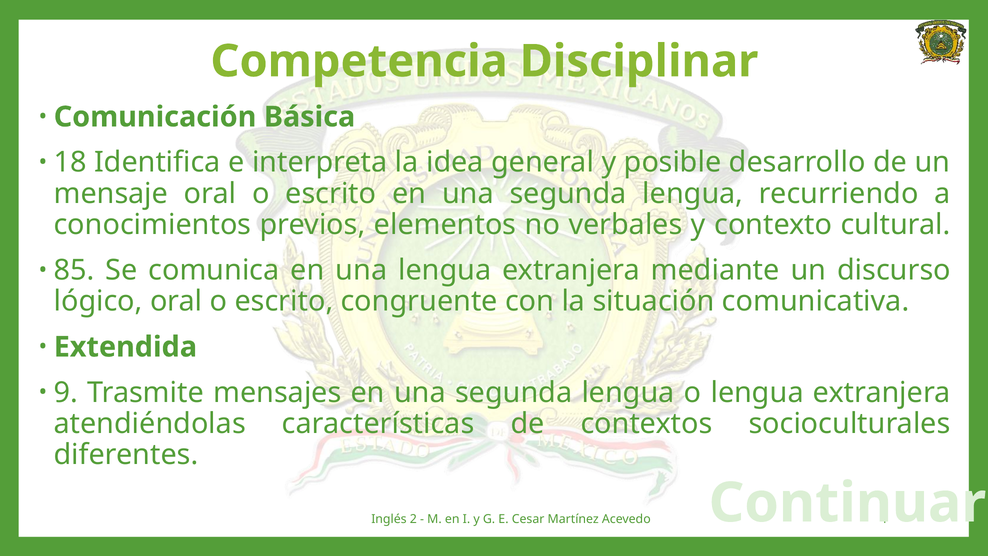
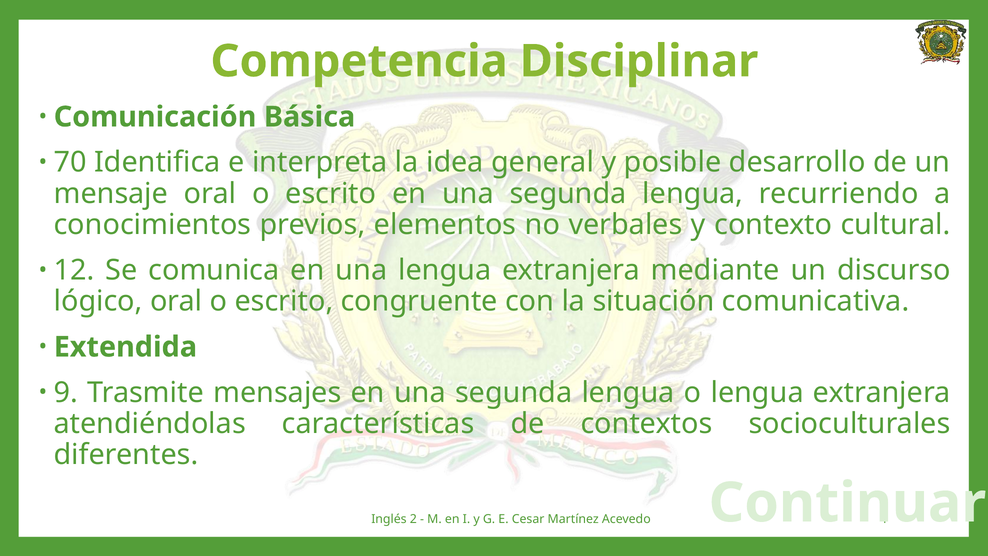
18: 18 -> 70
85: 85 -> 12
